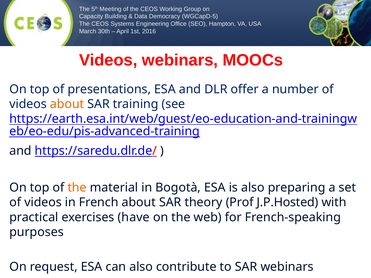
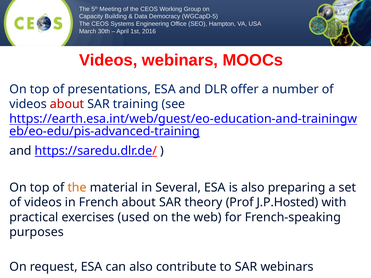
about at (67, 104) colour: orange -> red
Bogotà: Bogotà -> Several
have: have -> used
